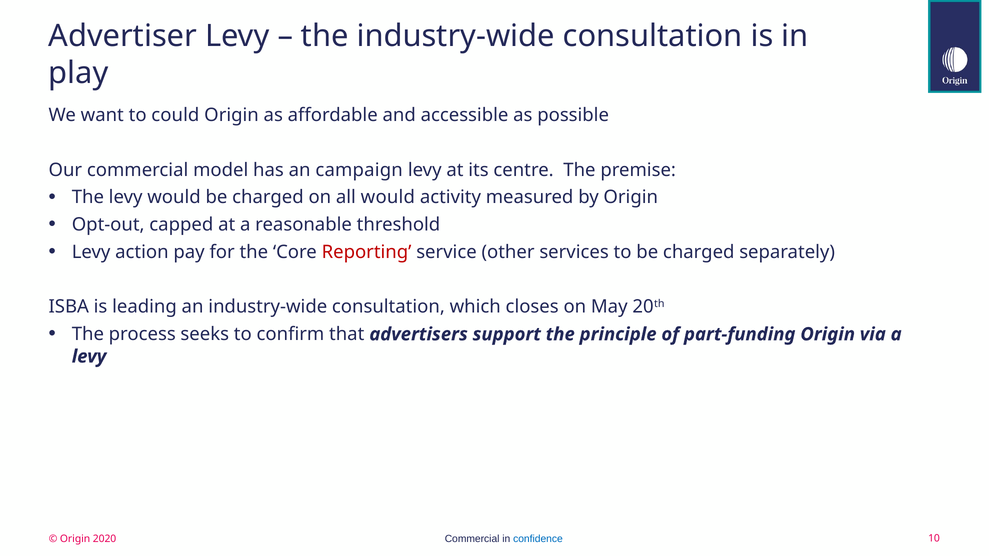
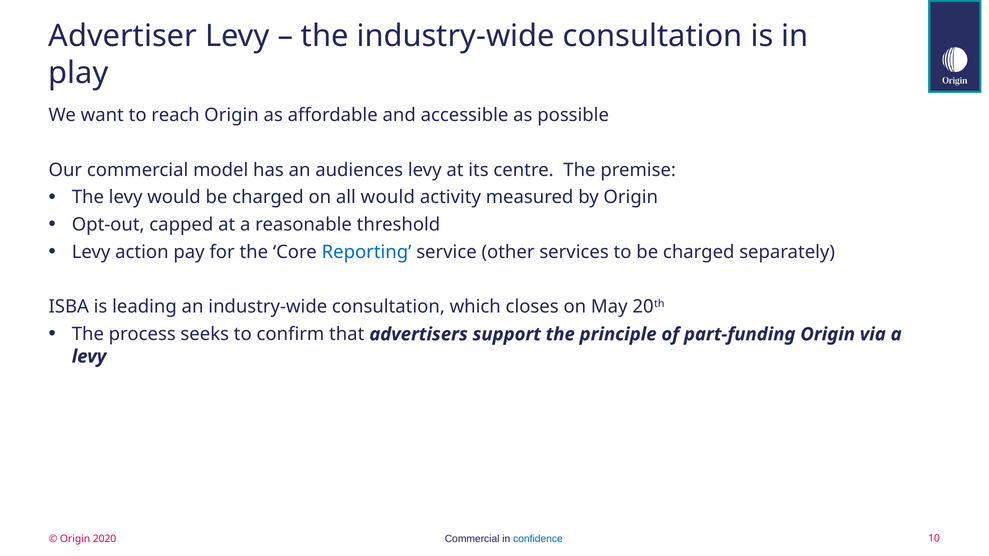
could: could -> reach
campaign: campaign -> audiences
Reporting colour: red -> blue
